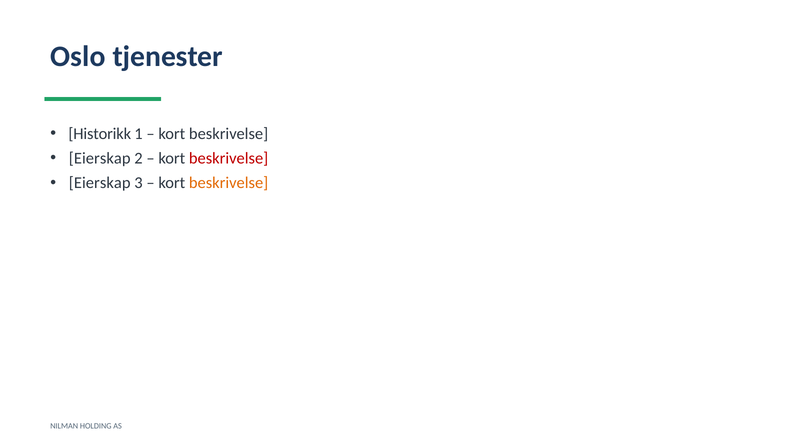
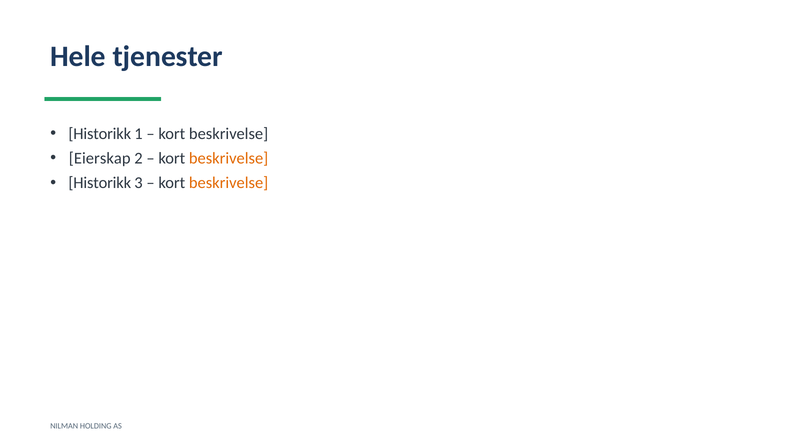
Oslo: Oslo -> Hele
beskrivelse at (229, 159) colour: red -> orange
Eierskap at (100, 183): Eierskap -> Historikk
